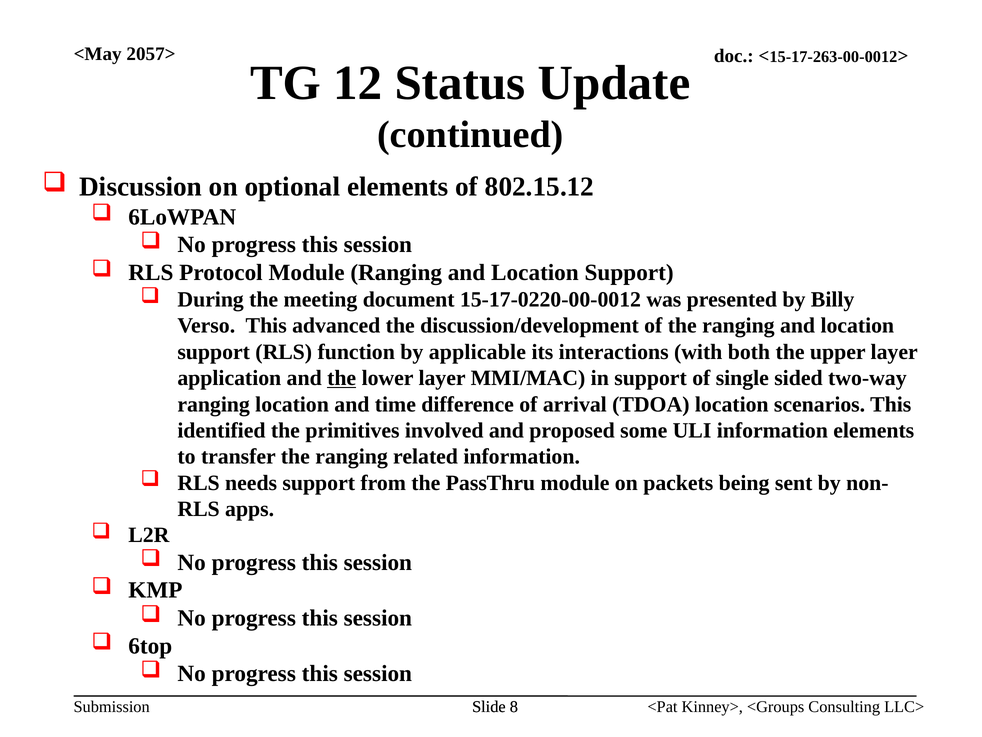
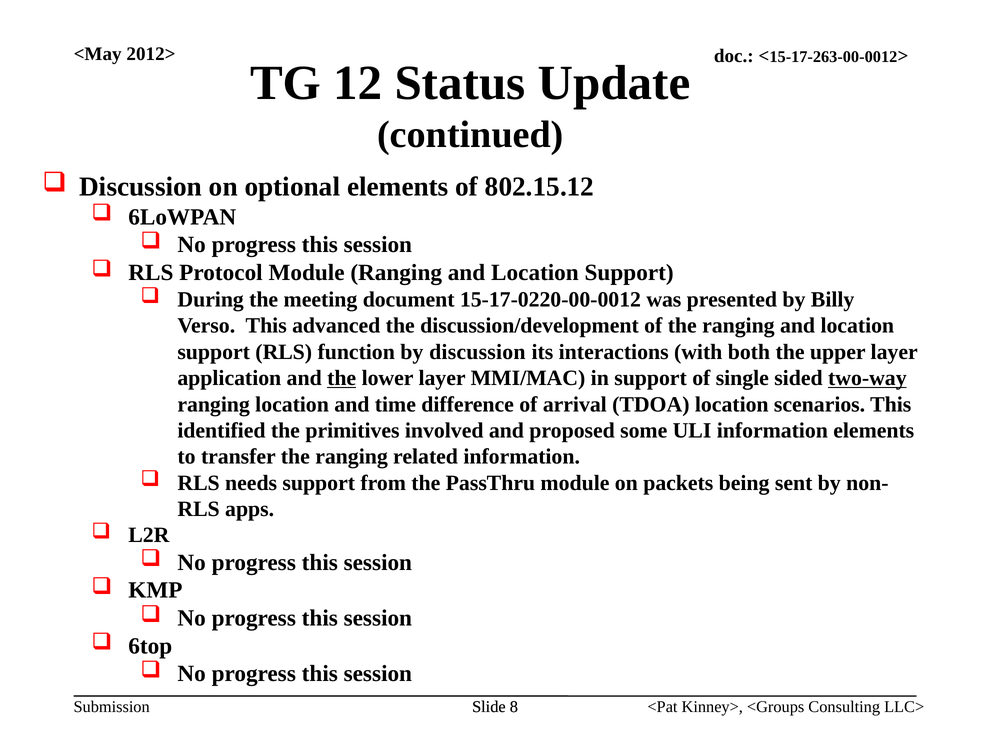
2057>: 2057> -> 2012>
by applicable: applicable -> discussion
two-way underline: none -> present
